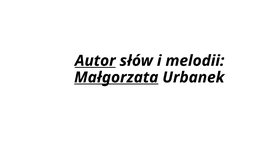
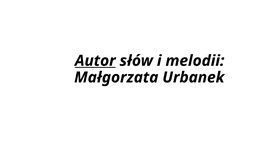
Małgorzata underline: present -> none
